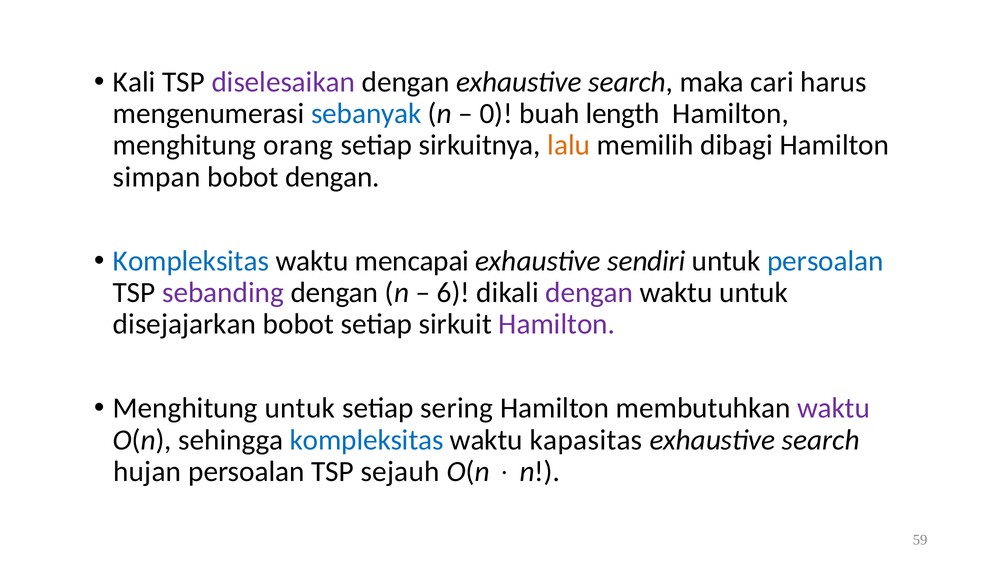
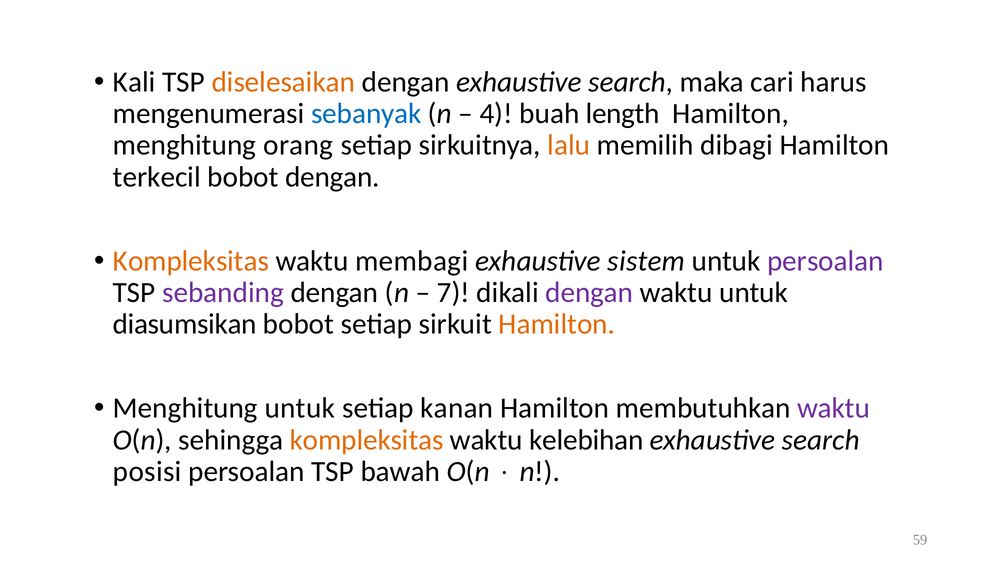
diselesaikan colour: purple -> orange
0: 0 -> 4
simpan: simpan -> terkecil
Kompleksitas at (191, 261) colour: blue -> orange
mencapai: mencapai -> membagi
sendiri: sendiri -> sistem
persoalan at (825, 261) colour: blue -> purple
6: 6 -> 7
disejajarkan: disejajarkan -> diasumsikan
Hamilton at (557, 324) colour: purple -> orange
sering: sering -> kanan
kompleksitas at (367, 440) colour: blue -> orange
kapasitas: kapasitas -> kelebihan
hujan: hujan -> posisi
sejauh: sejauh -> bawah
